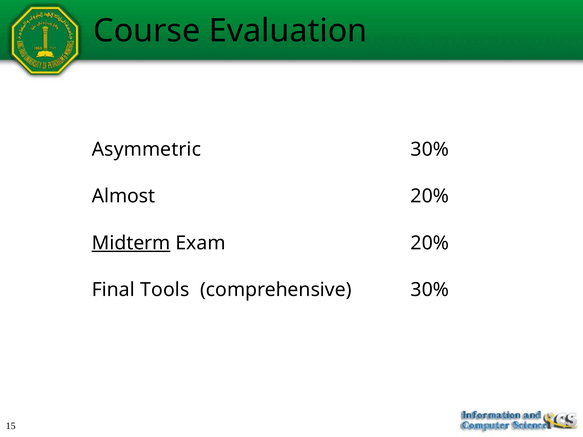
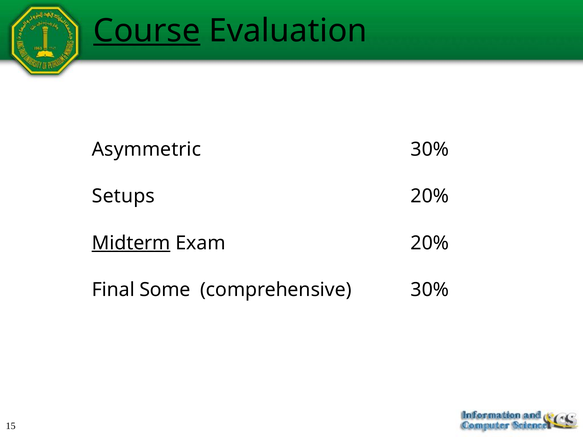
Course underline: none -> present
Almost: Almost -> Setups
Tools: Tools -> Some
